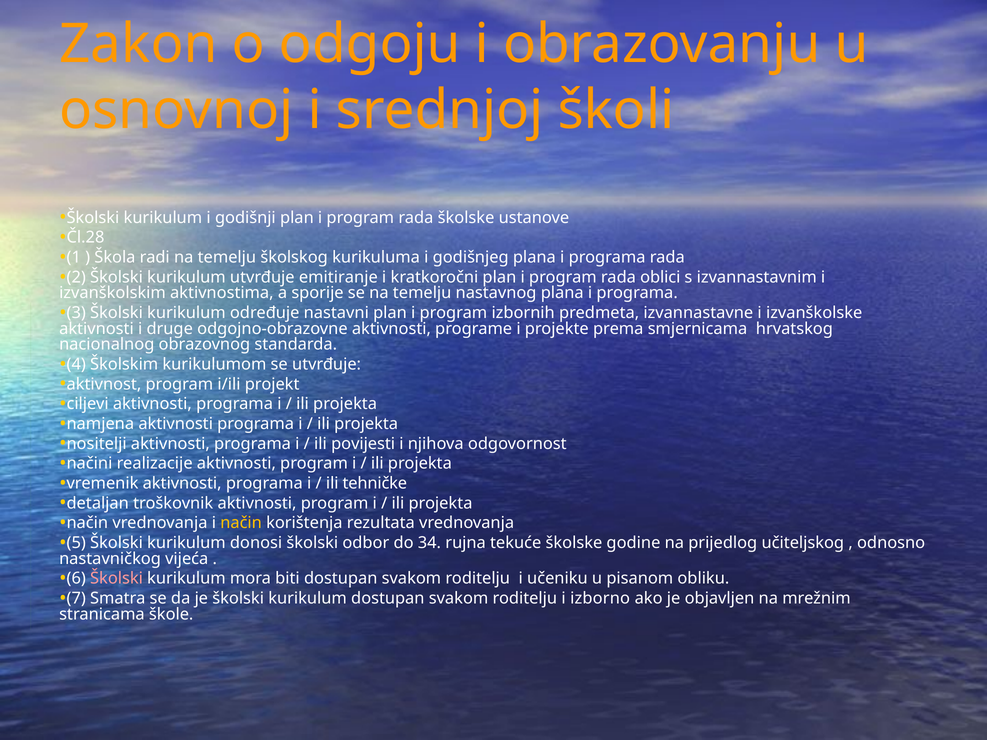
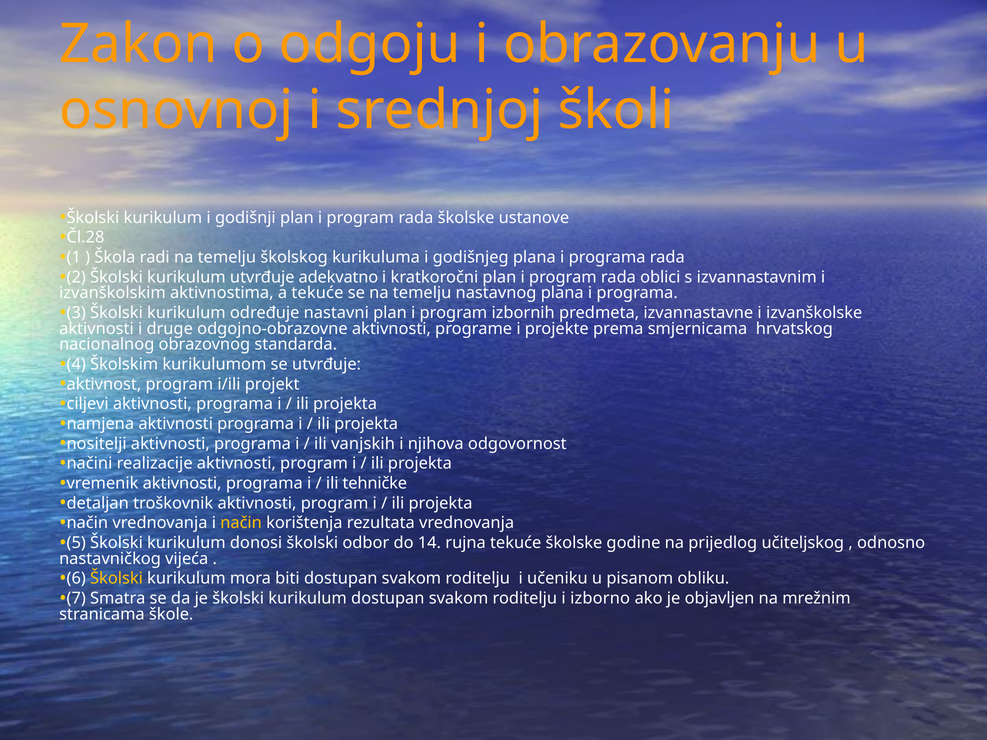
emitiranje: emitiranje -> adekvatno
a sporije: sporije -> tekuće
povijesti: povijesti -> vanjskih
34: 34 -> 14
Školski at (117, 579) colour: pink -> yellow
